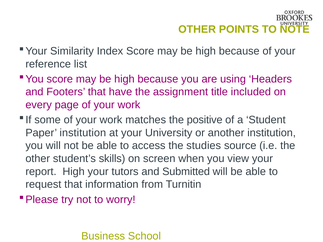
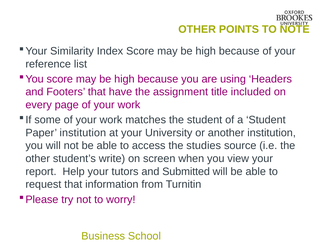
the positive: positive -> student
skills: skills -> write
report High: High -> Help
